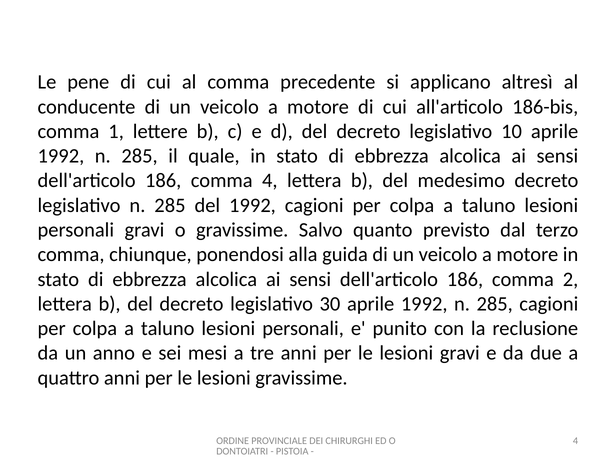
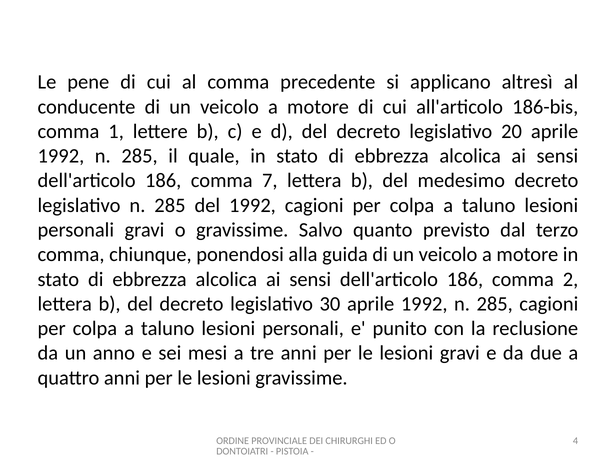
10: 10 -> 20
comma 4: 4 -> 7
